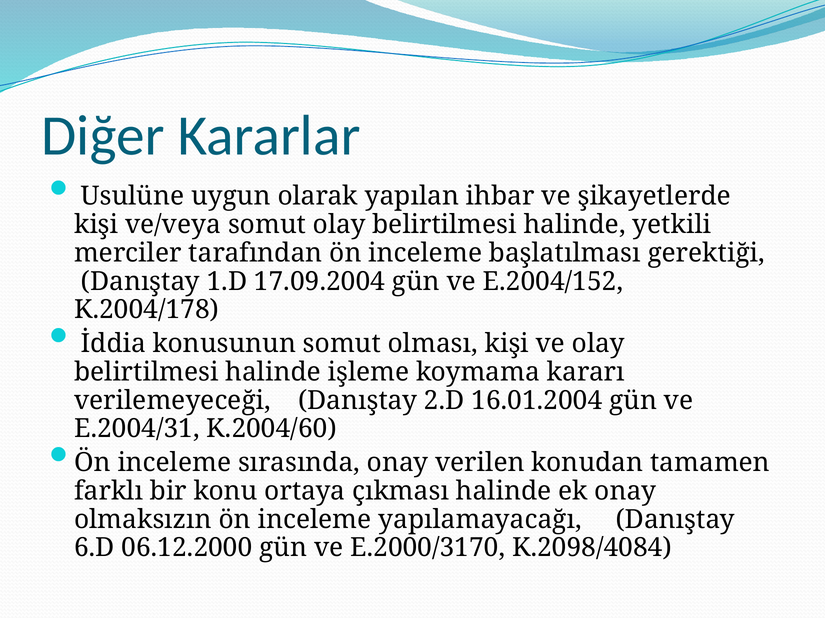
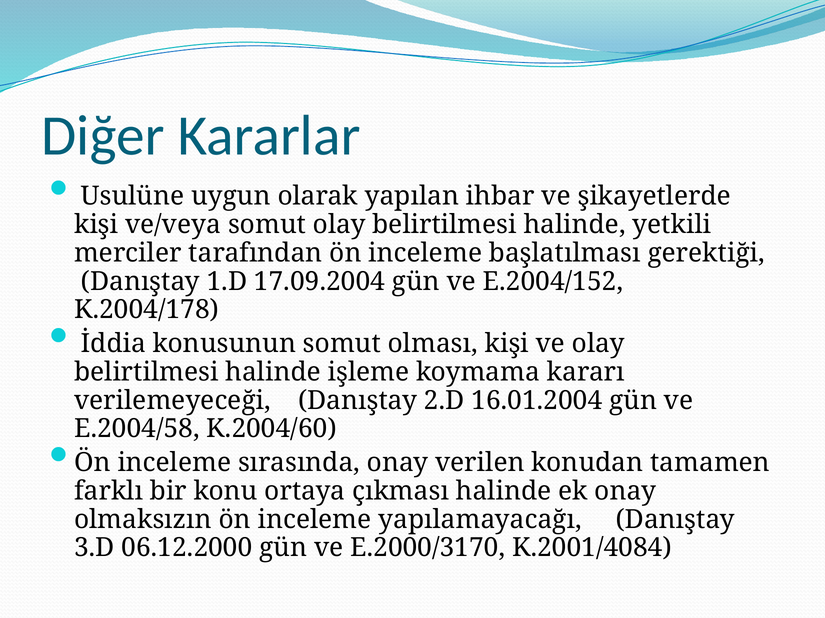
E.2004/31: E.2004/31 -> E.2004/58
6.D: 6.D -> 3.D
K.2098/4084: K.2098/4084 -> K.2001/4084
